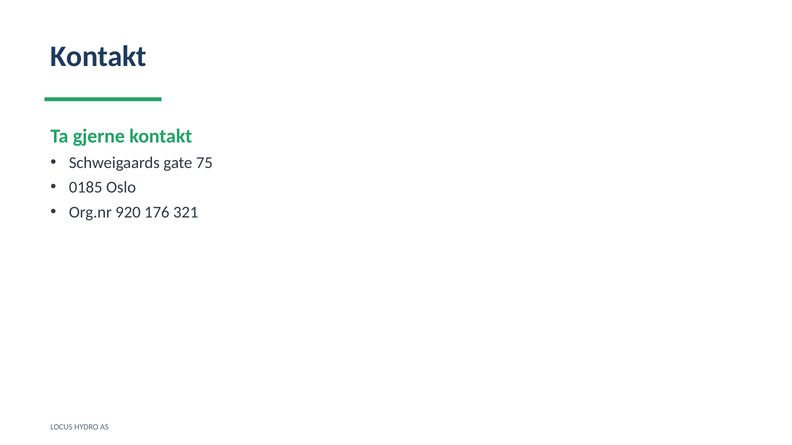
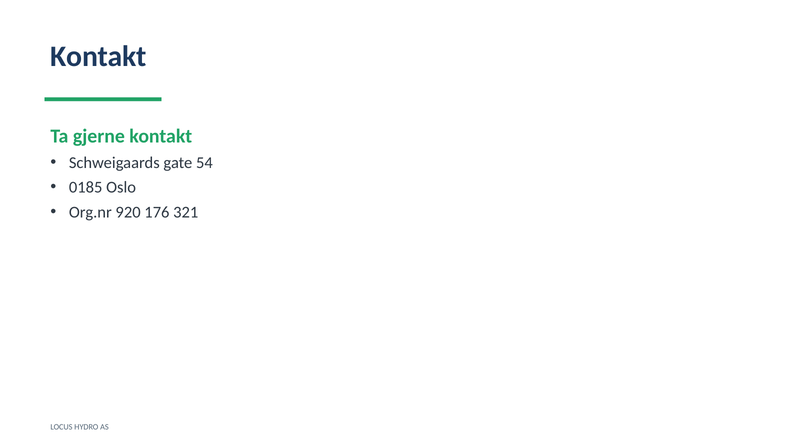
75: 75 -> 54
